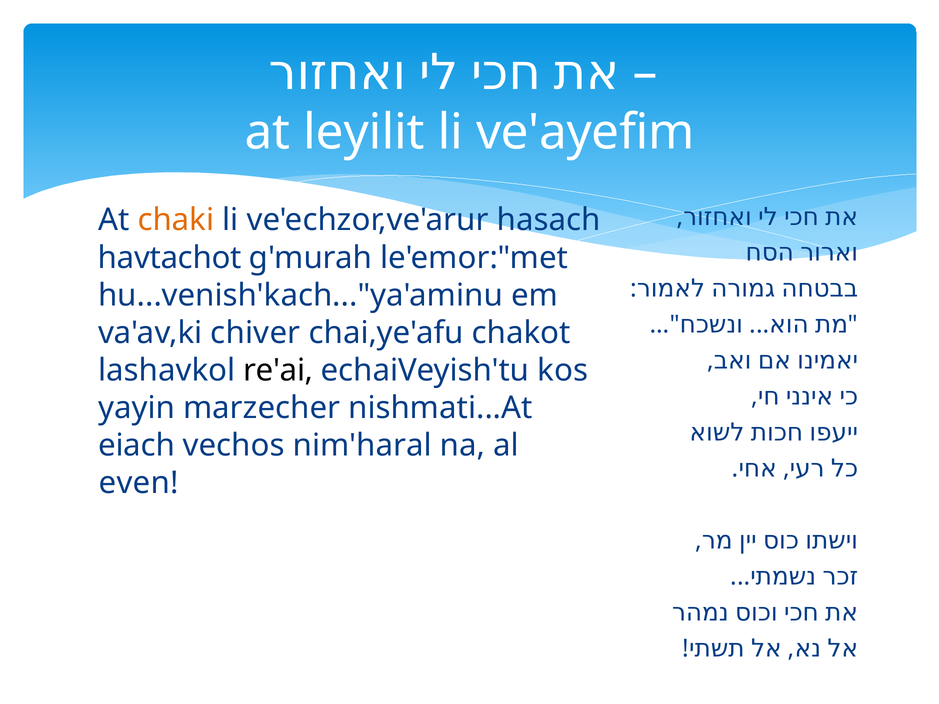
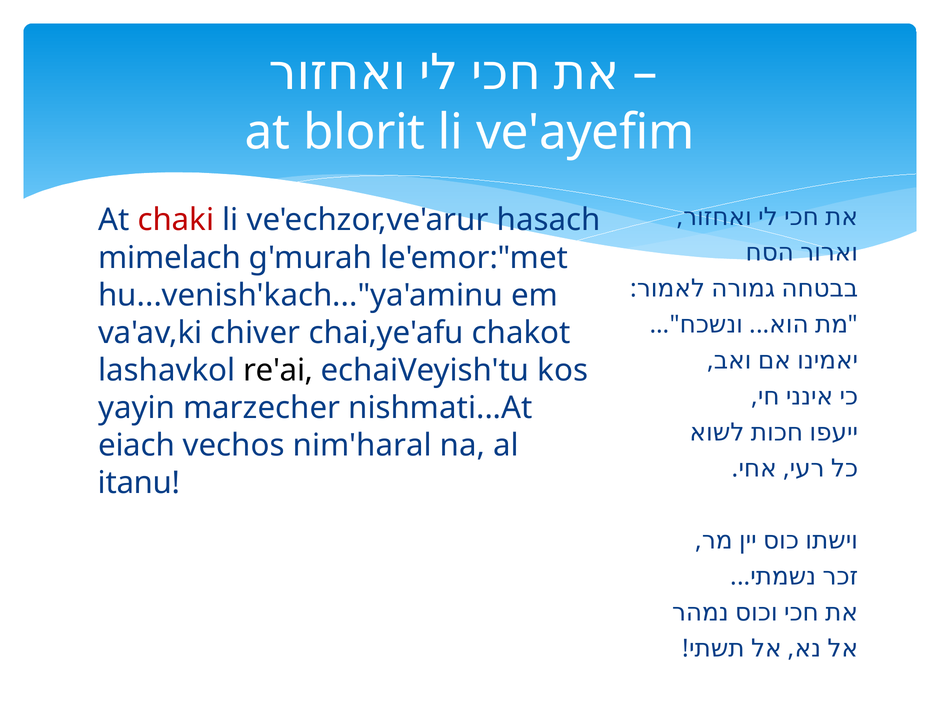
leyilit: leyilit -> blorit
chaki colour: orange -> red
havtachot: havtachot -> mimelach
even: even -> itanu
